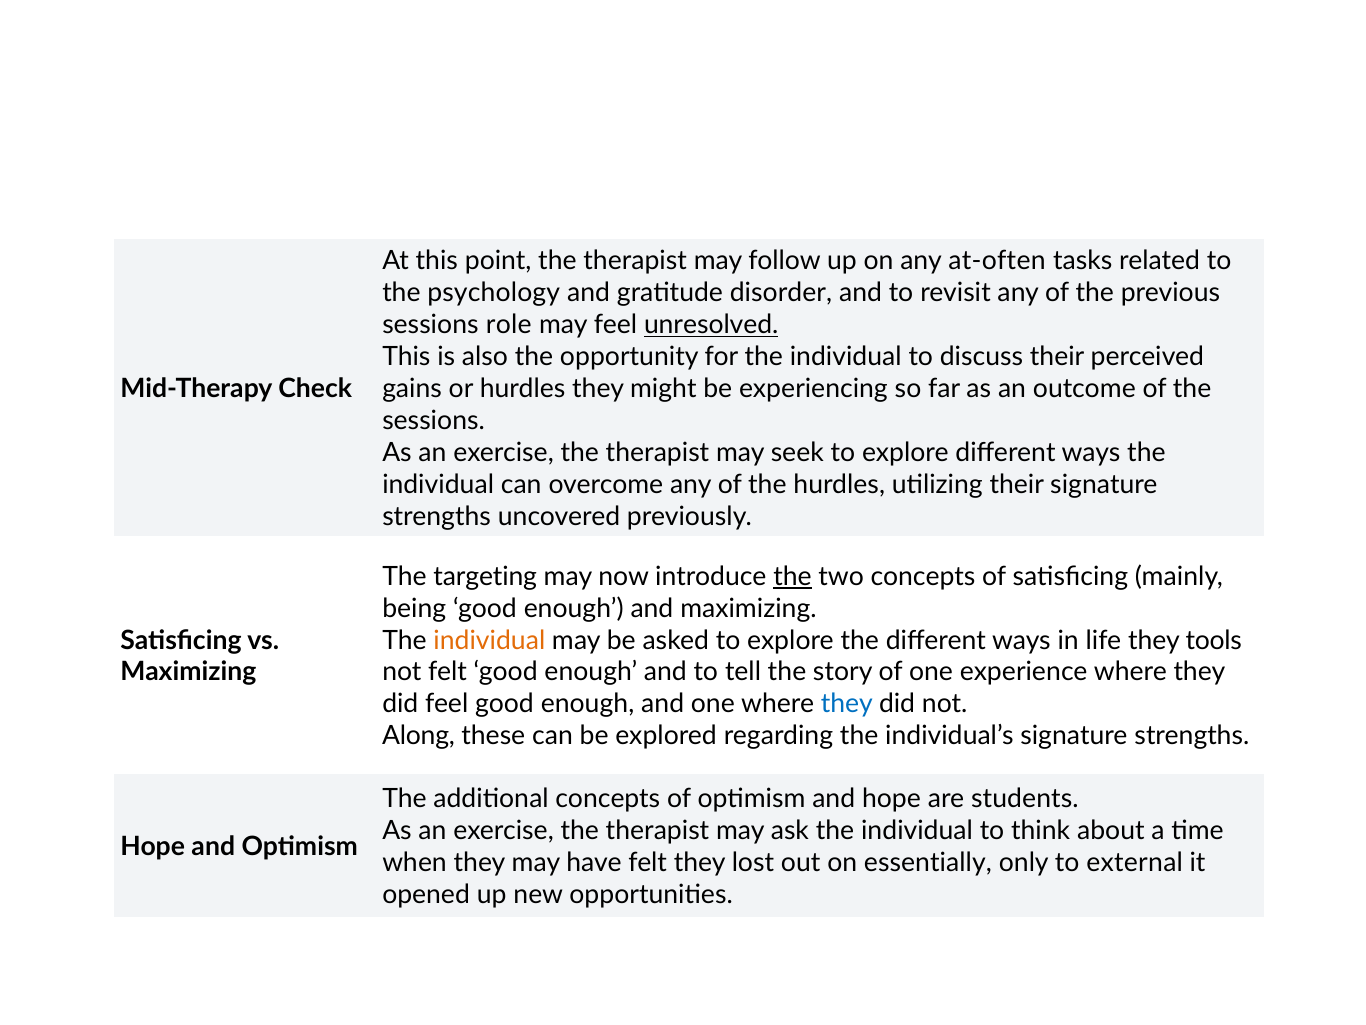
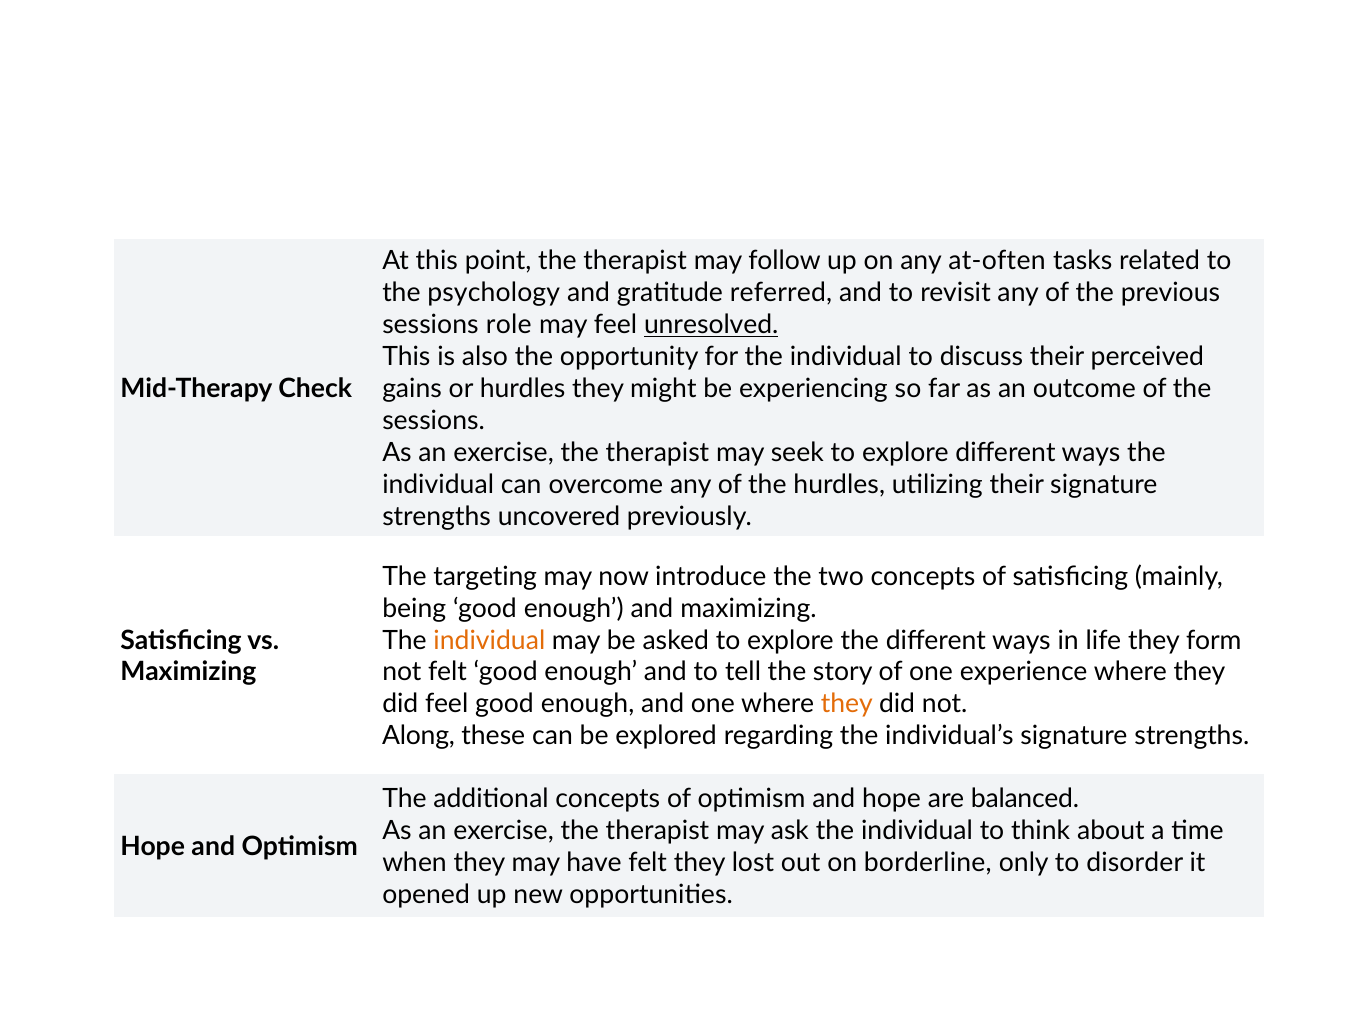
disorder: disorder -> referred
the at (792, 576) underline: present -> none
tools: tools -> form
they at (847, 704) colour: blue -> orange
students: students -> balanced
essentially: essentially -> borderline
external: external -> disorder
